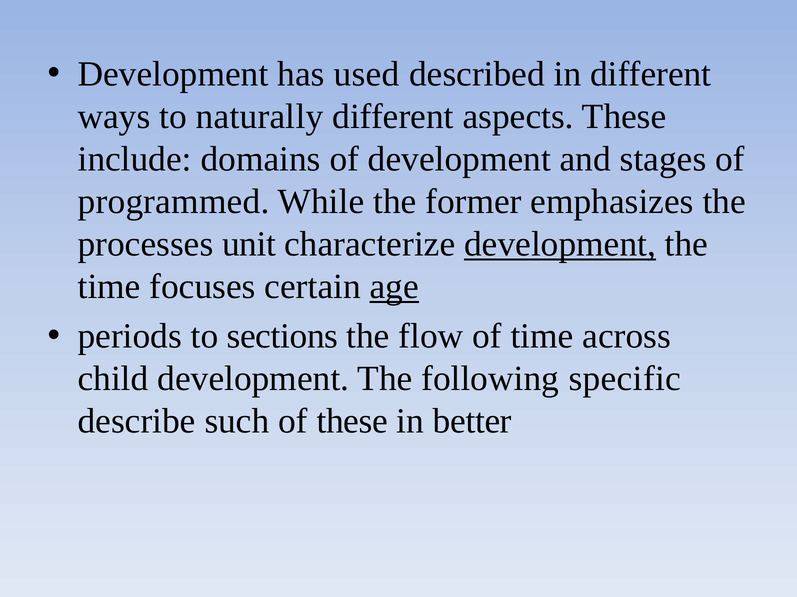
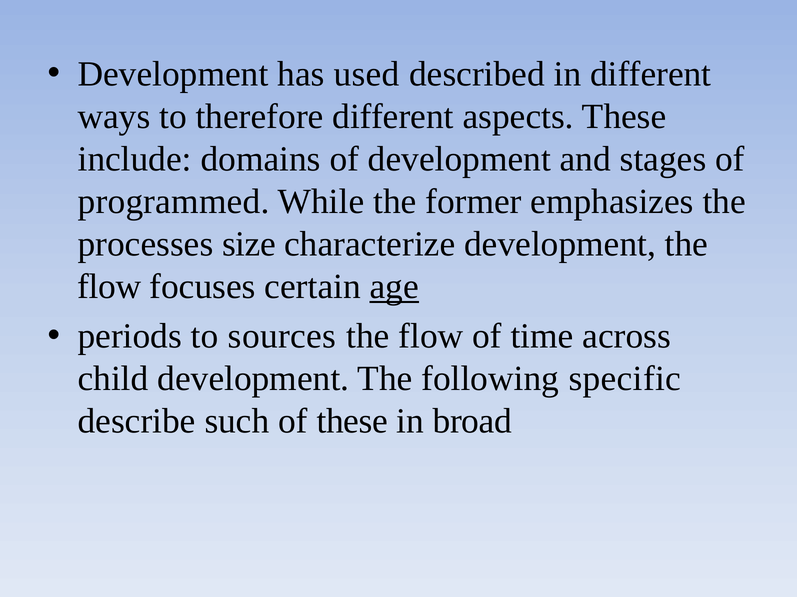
naturally: naturally -> therefore
unit: unit -> size
development at (560, 244) underline: present -> none
time at (109, 287): time -> flow
sections: sections -> sources
better: better -> broad
